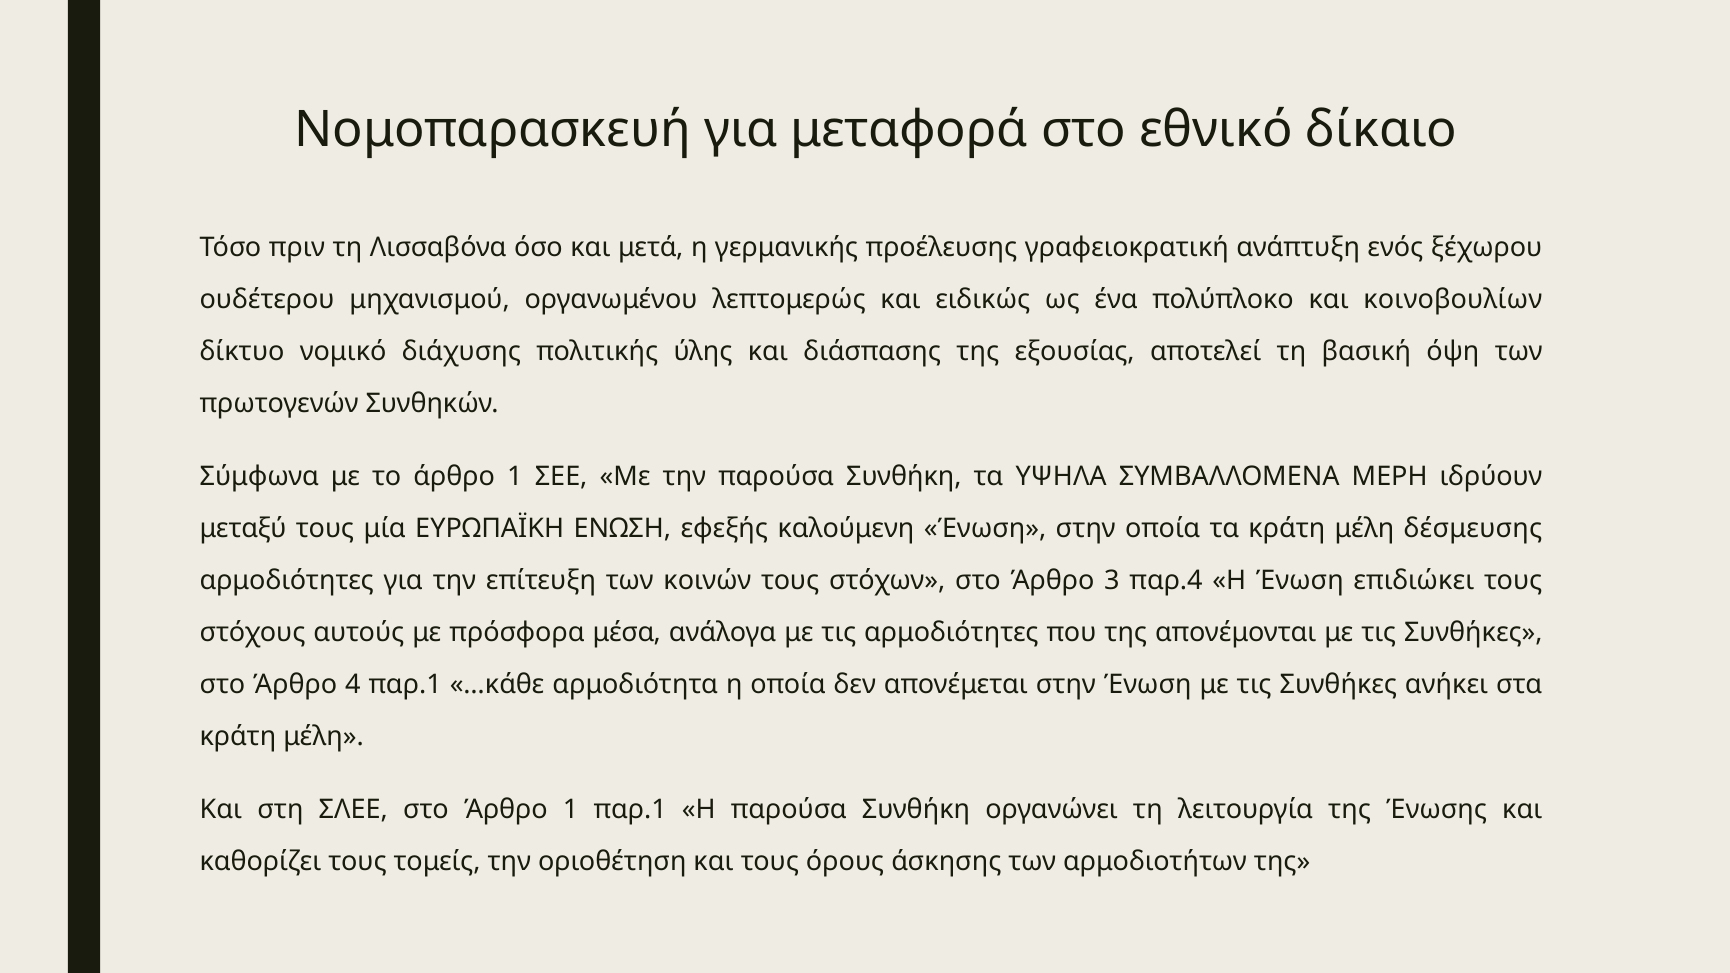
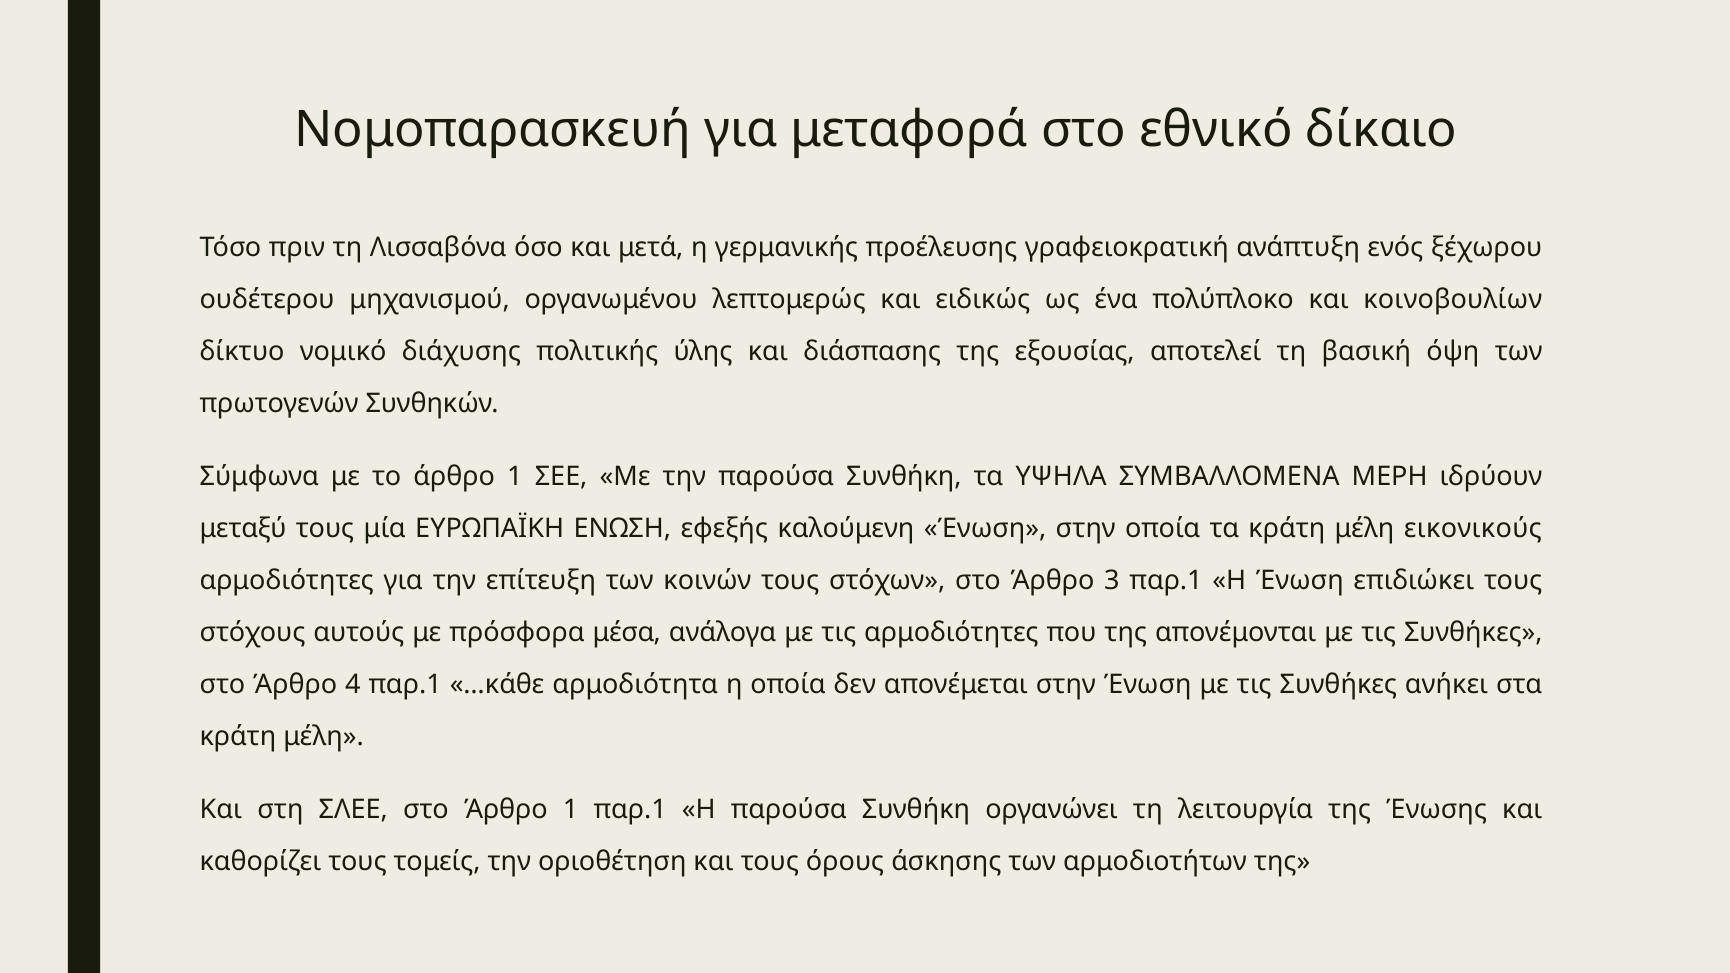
δέσμευσης: δέσμευσης -> εικονικούς
3 παρ.4: παρ.4 -> παρ.1
